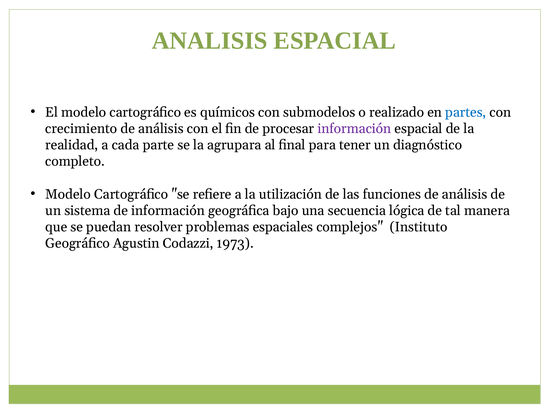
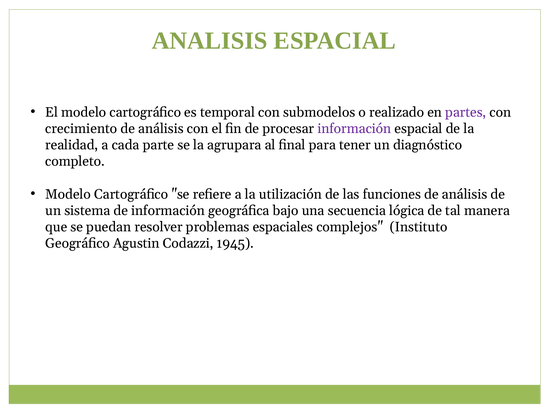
químicos: químicos -> temporal
partes colour: blue -> purple
1973: 1973 -> 1945
